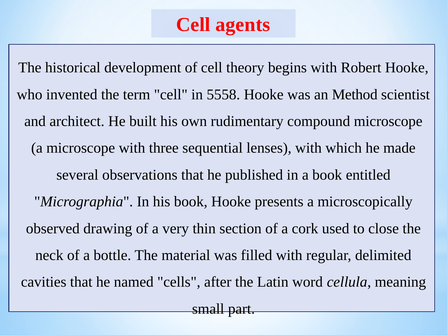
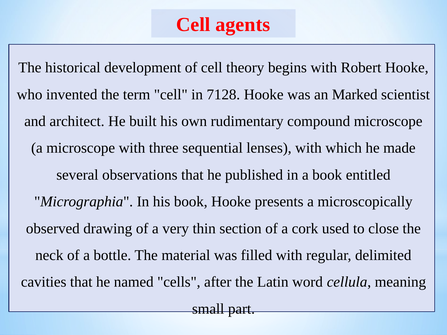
5558: 5558 -> 7128
Method: Method -> Marked
